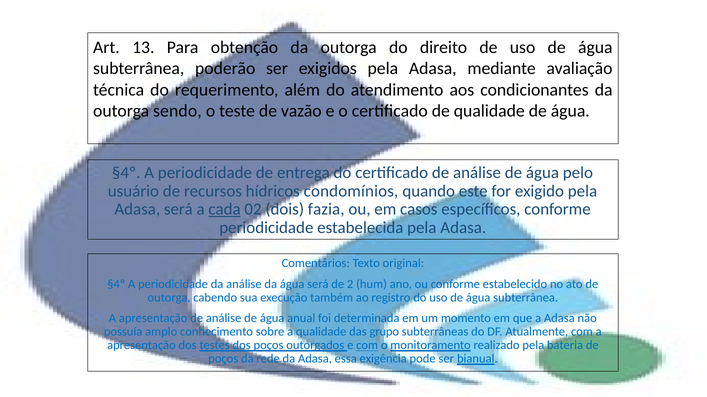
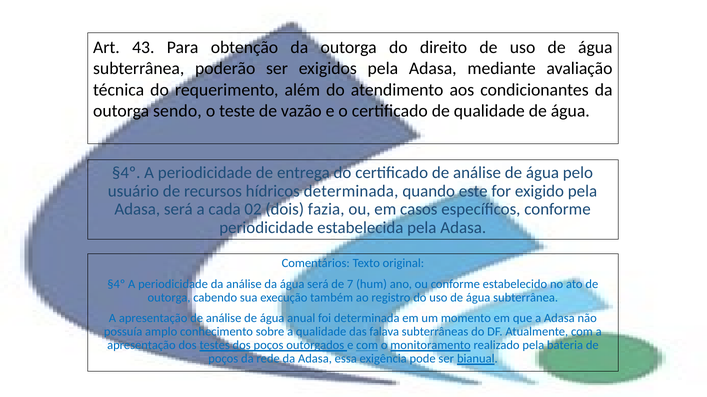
13: 13 -> 43
hídricos condomínios: condomínios -> determinada
cada underline: present -> none
2: 2 -> 7
grupo: grupo -> falava
